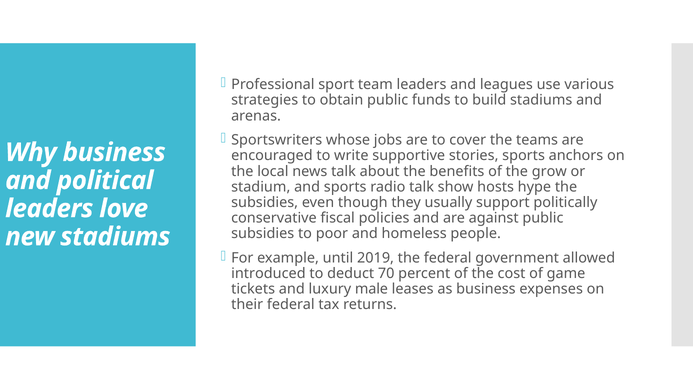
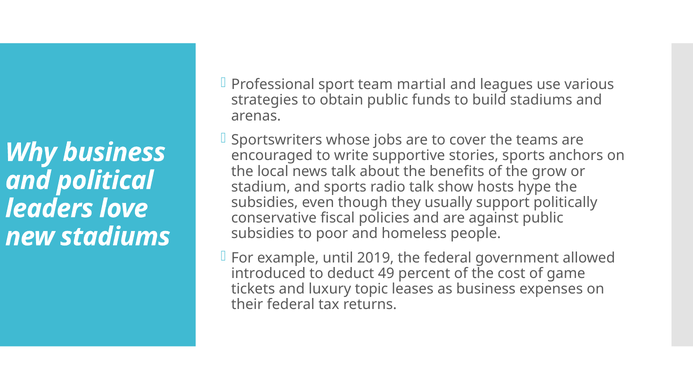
team leaders: leaders -> martial
70: 70 -> 49
male: male -> topic
